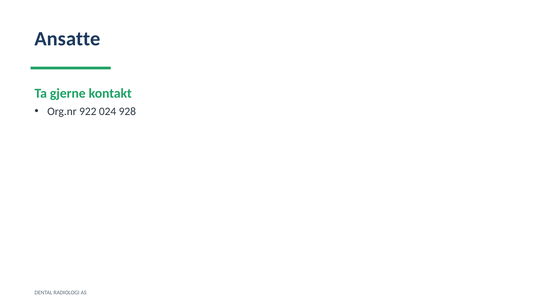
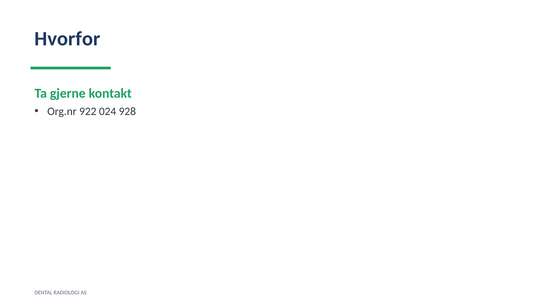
Ansatte: Ansatte -> Hvorfor
